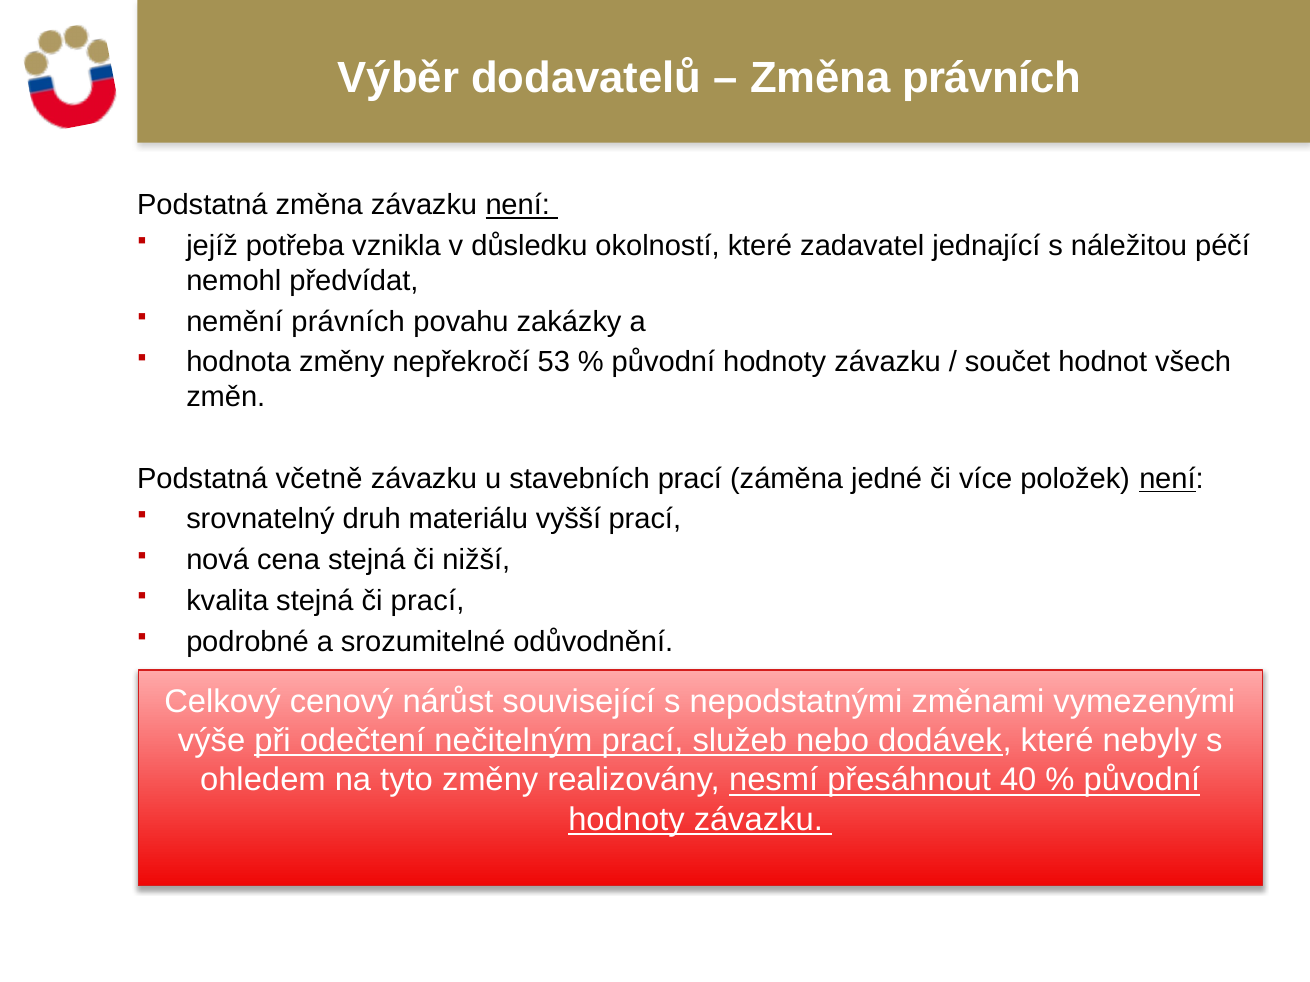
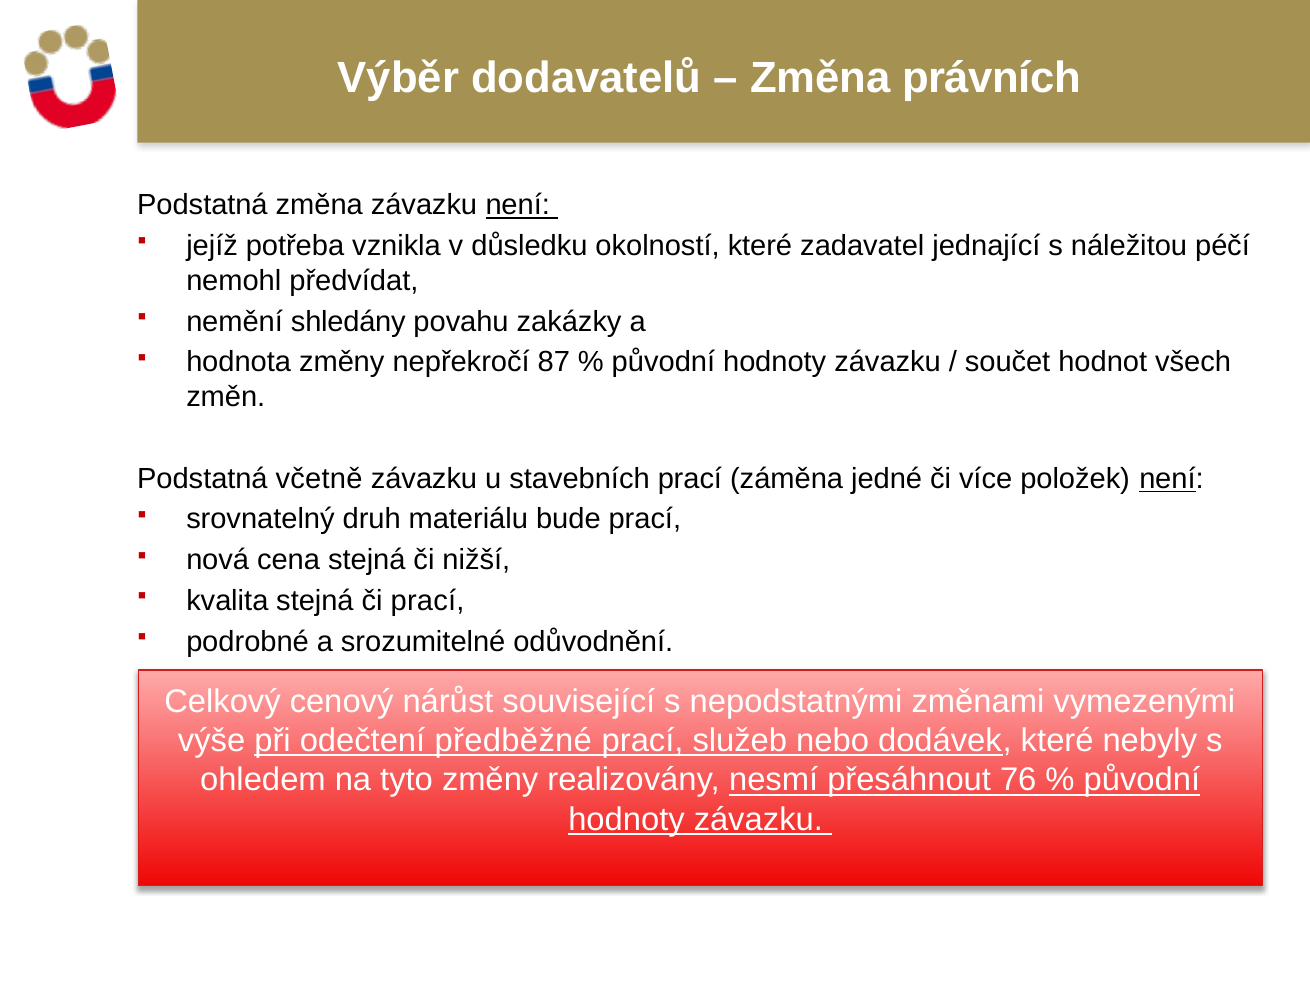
nemění právních: právních -> shledány
53: 53 -> 87
vyšší: vyšší -> bude
nečitelným: nečitelným -> předběžné
40: 40 -> 76
